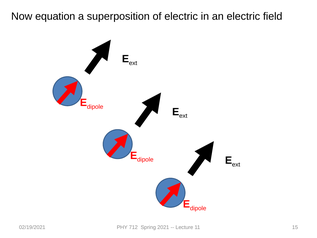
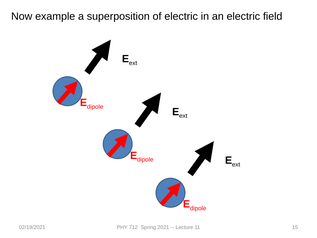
equation: equation -> example
